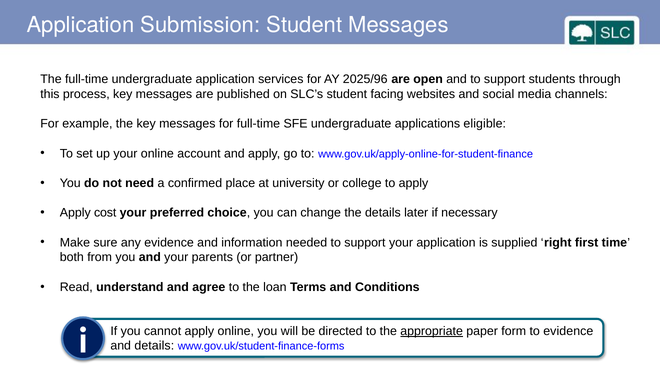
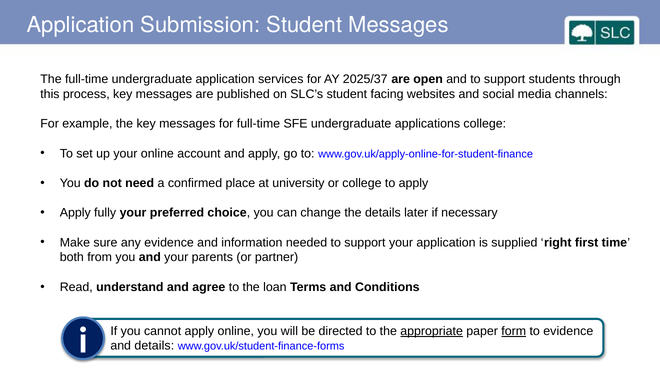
2025/96: 2025/96 -> 2025/37
applications eligible: eligible -> college
cost: cost -> fully
form underline: none -> present
